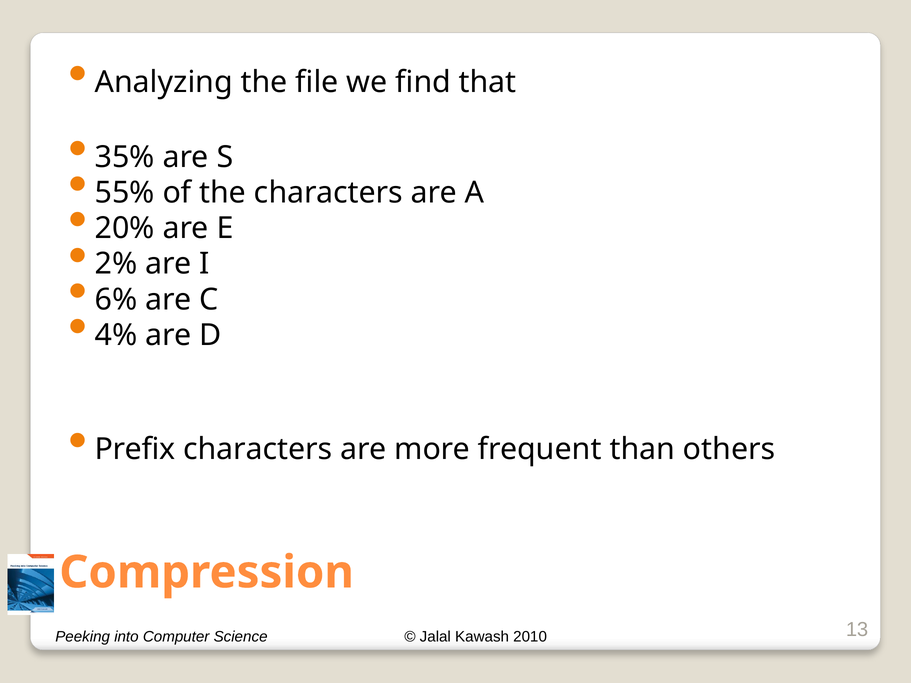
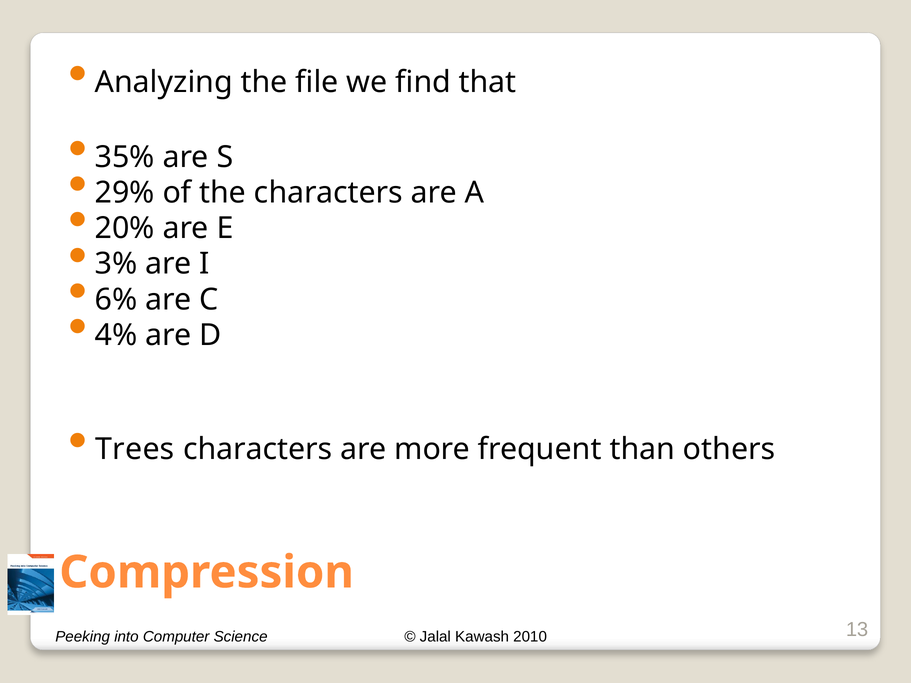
55%: 55% -> 29%
2%: 2% -> 3%
Prefix: Prefix -> Trees
